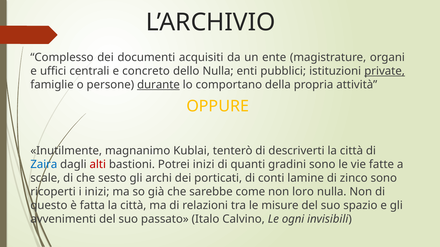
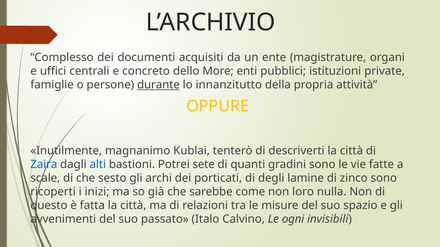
dello Nulla: Nulla -> More
private underline: present -> none
comportano: comportano -> innanzitutto
alti colour: red -> blue
Potrei inizi: inizi -> sete
conti: conti -> degli
